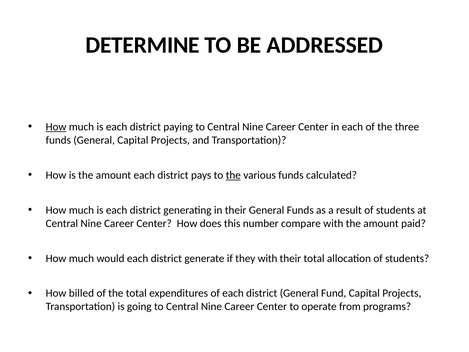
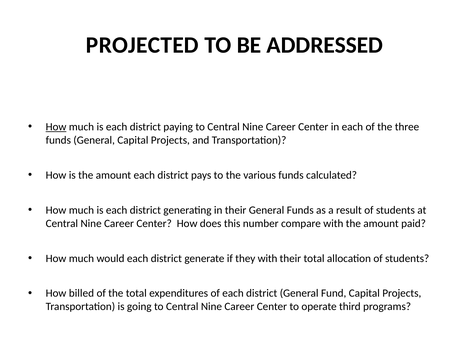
DETERMINE: DETERMINE -> PROJECTED
the at (233, 175) underline: present -> none
from: from -> third
